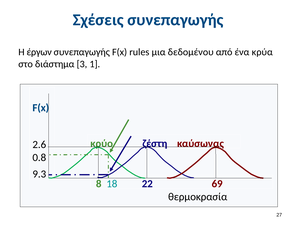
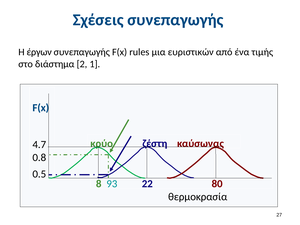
δεδομένου: δεδομένου -> ευριστικών
κρύα: κρύα -> τιμής
3: 3 -> 2
2.6: 2.6 -> 4.7
9.3: 9.3 -> 0.5
18: 18 -> 93
69: 69 -> 80
